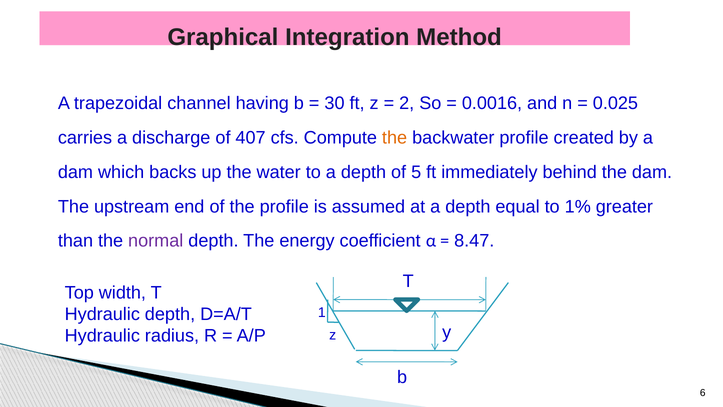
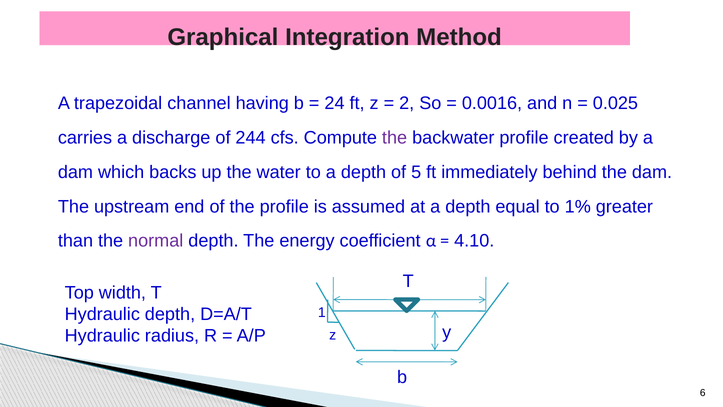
30: 30 -> 24
407: 407 -> 244
the at (395, 138) colour: orange -> purple
8.47: 8.47 -> 4.10
